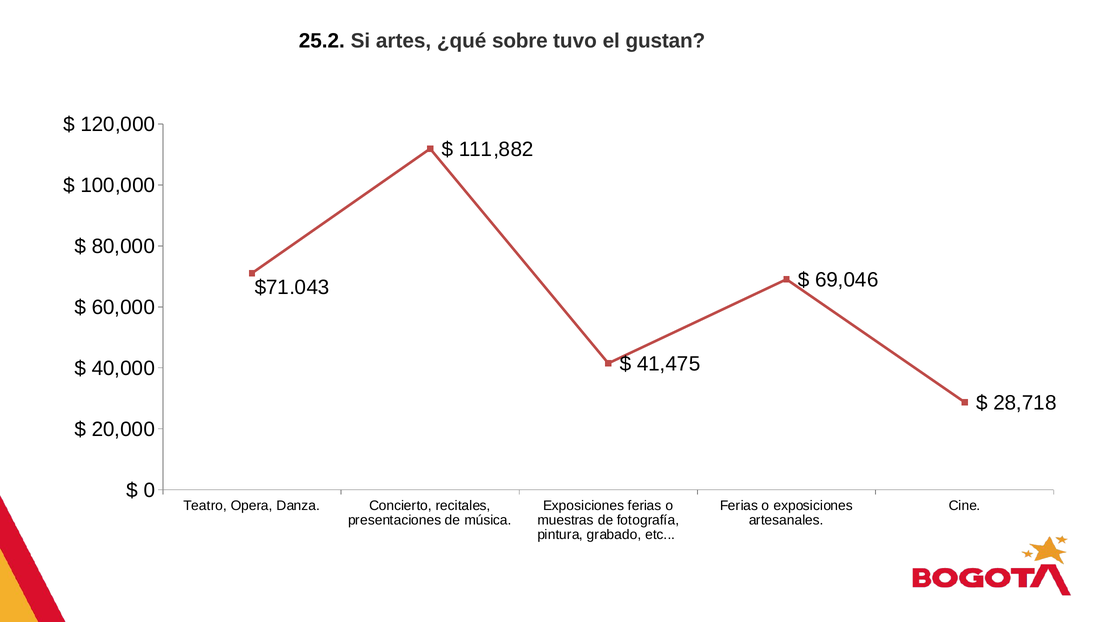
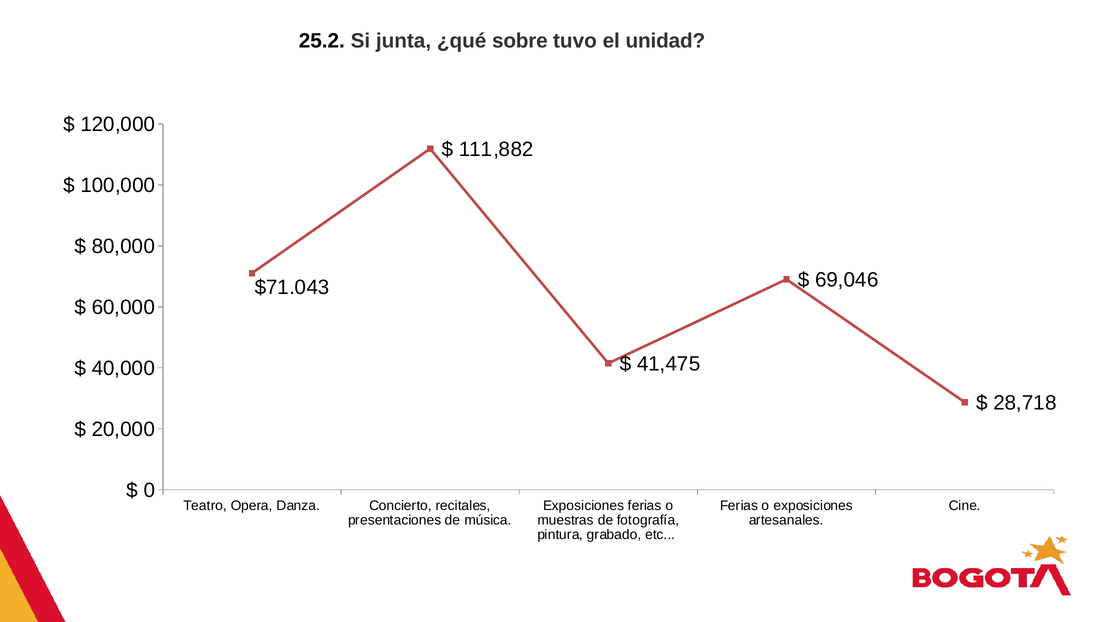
artes: artes -> junta
gustan: gustan -> unidad
